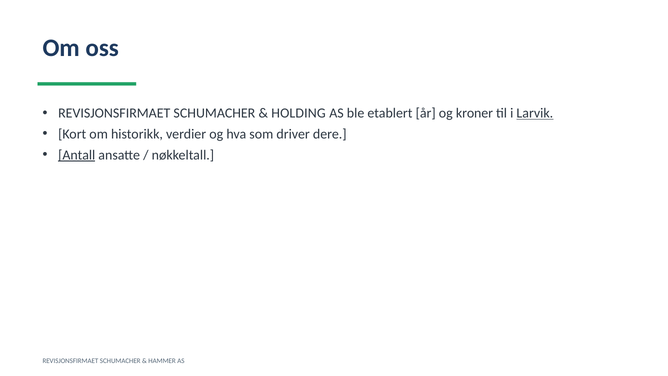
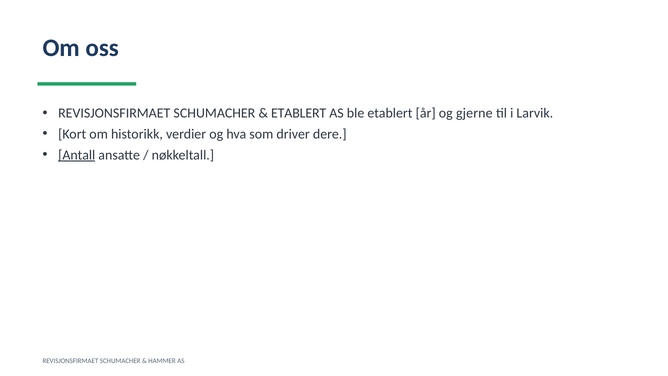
HOLDING at (299, 113): HOLDING -> ETABLERT
kroner: kroner -> gjerne
Larvik underline: present -> none
